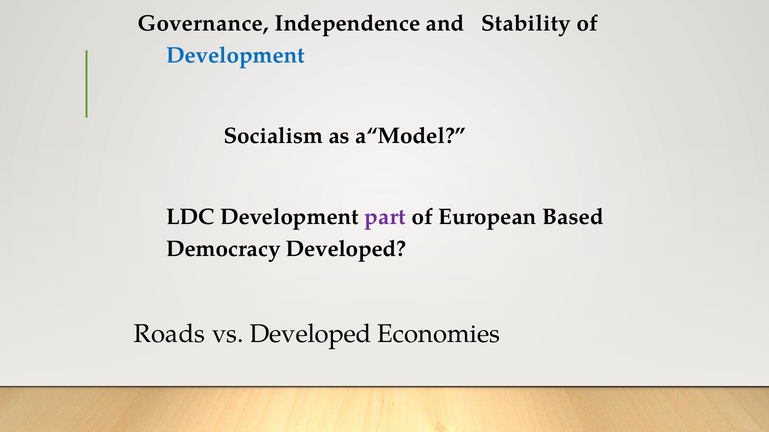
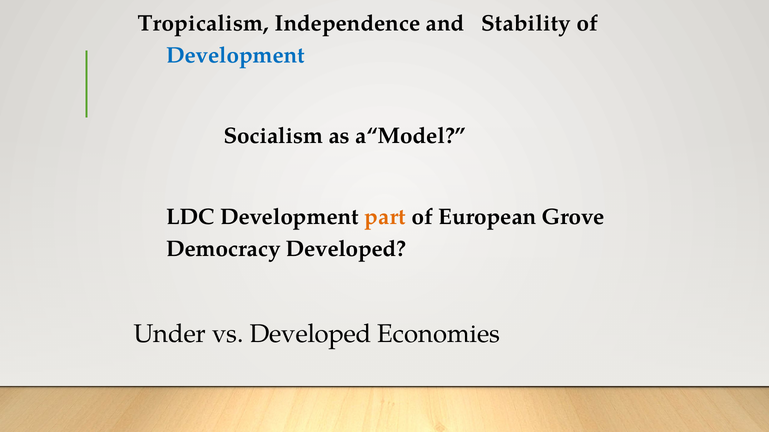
Governance: Governance -> Tropicalism
part colour: purple -> orange
Based: Based -> Grove
Roads: Roads -> Under
